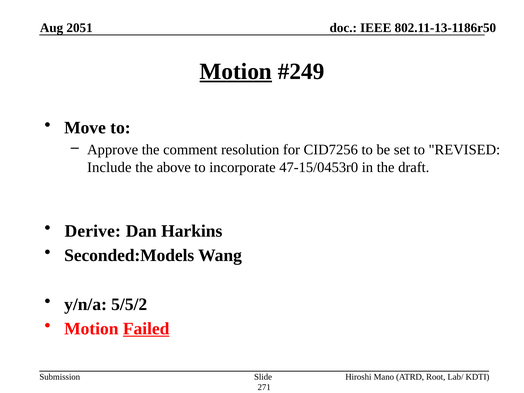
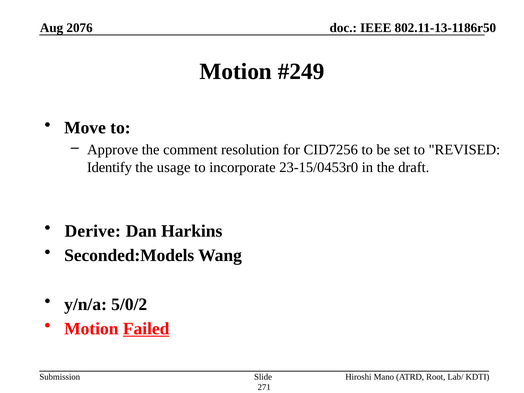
2051: 2051 -> 2076
Motion at (236, 71) underline: present -> none
Include: Include -> Identify
above: above -> usage
47-15/0453r0: 47-15/0453r0 -> 23-15/0453r0
5/5/2: 5/5/2 -> 5/0/2
